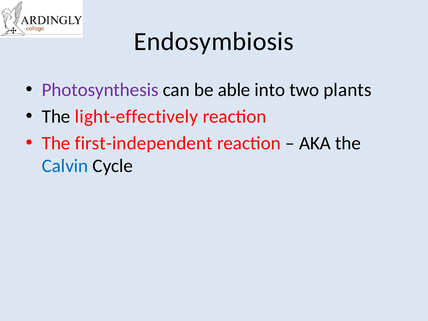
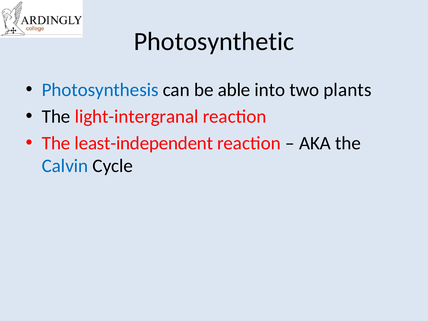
Endosymbiosis: Endosymbiosis -> Photosynthetic
Photosynthesis colour: purple -> blue
light-effectively: light-effectively -> light-intergranal
first-independent: first-independent -> least-independent
